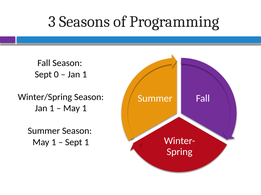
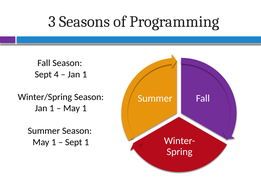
0: 0 -> 4
